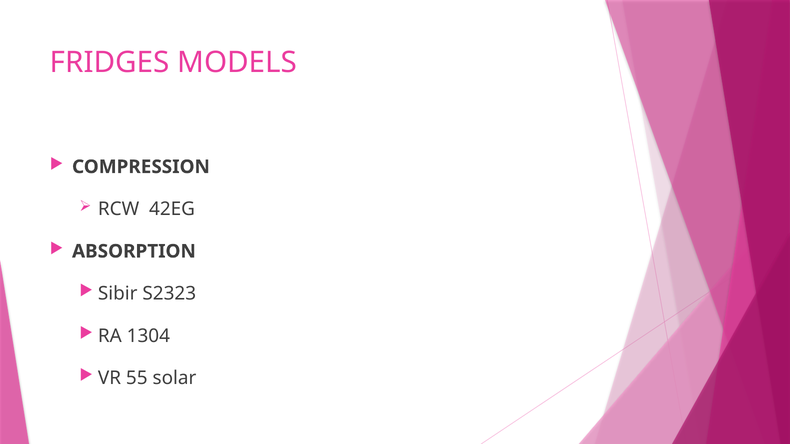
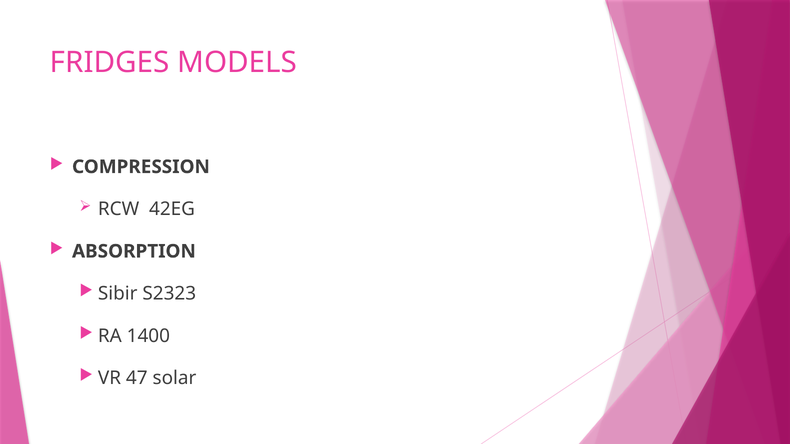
1304: 1304 -> 1400
55: 55 -> 47
